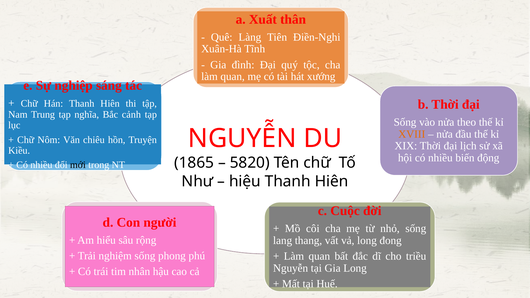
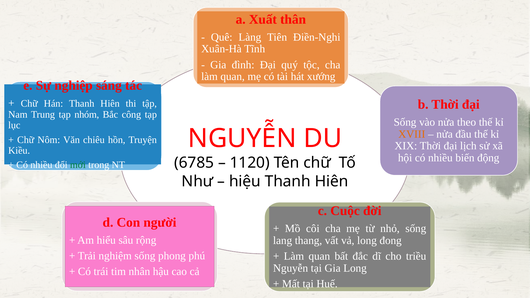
nghĩa: nghĩa -> nhóm
cảnh: cảnh -> công
1865: 1865 -> 6785
5820: 5820 -> 1120
mới colour: black -> green
